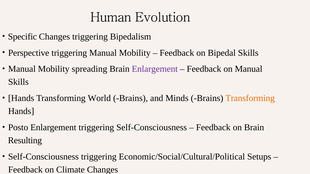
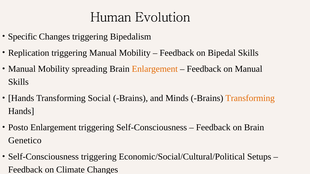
Perspective: Perspective -> Replication
Enlargement at (155, 69) colour: purple -> orange
World: World -> Social
Resulting: Resulting -> Genetico
